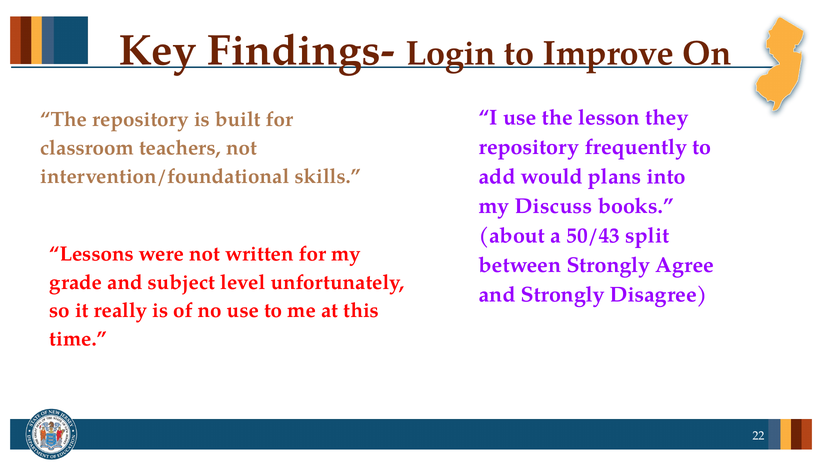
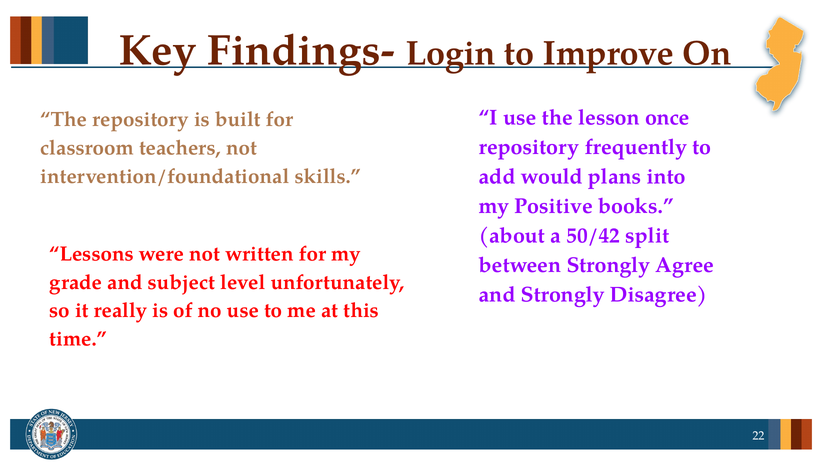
they: they -> once
Discuss: Discuss -> Positive
50/43: 50/43 -> 50/42
